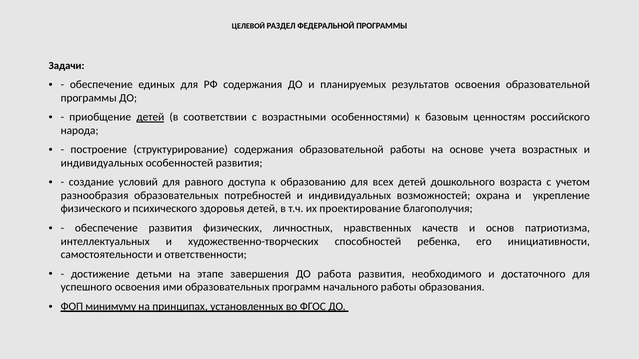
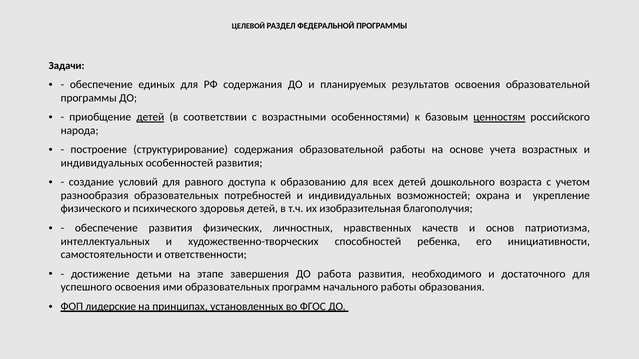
ценностям underline: none -> present
проектирование: проектирование -> изобразительная
минимуму: минимуму -> лидерские
